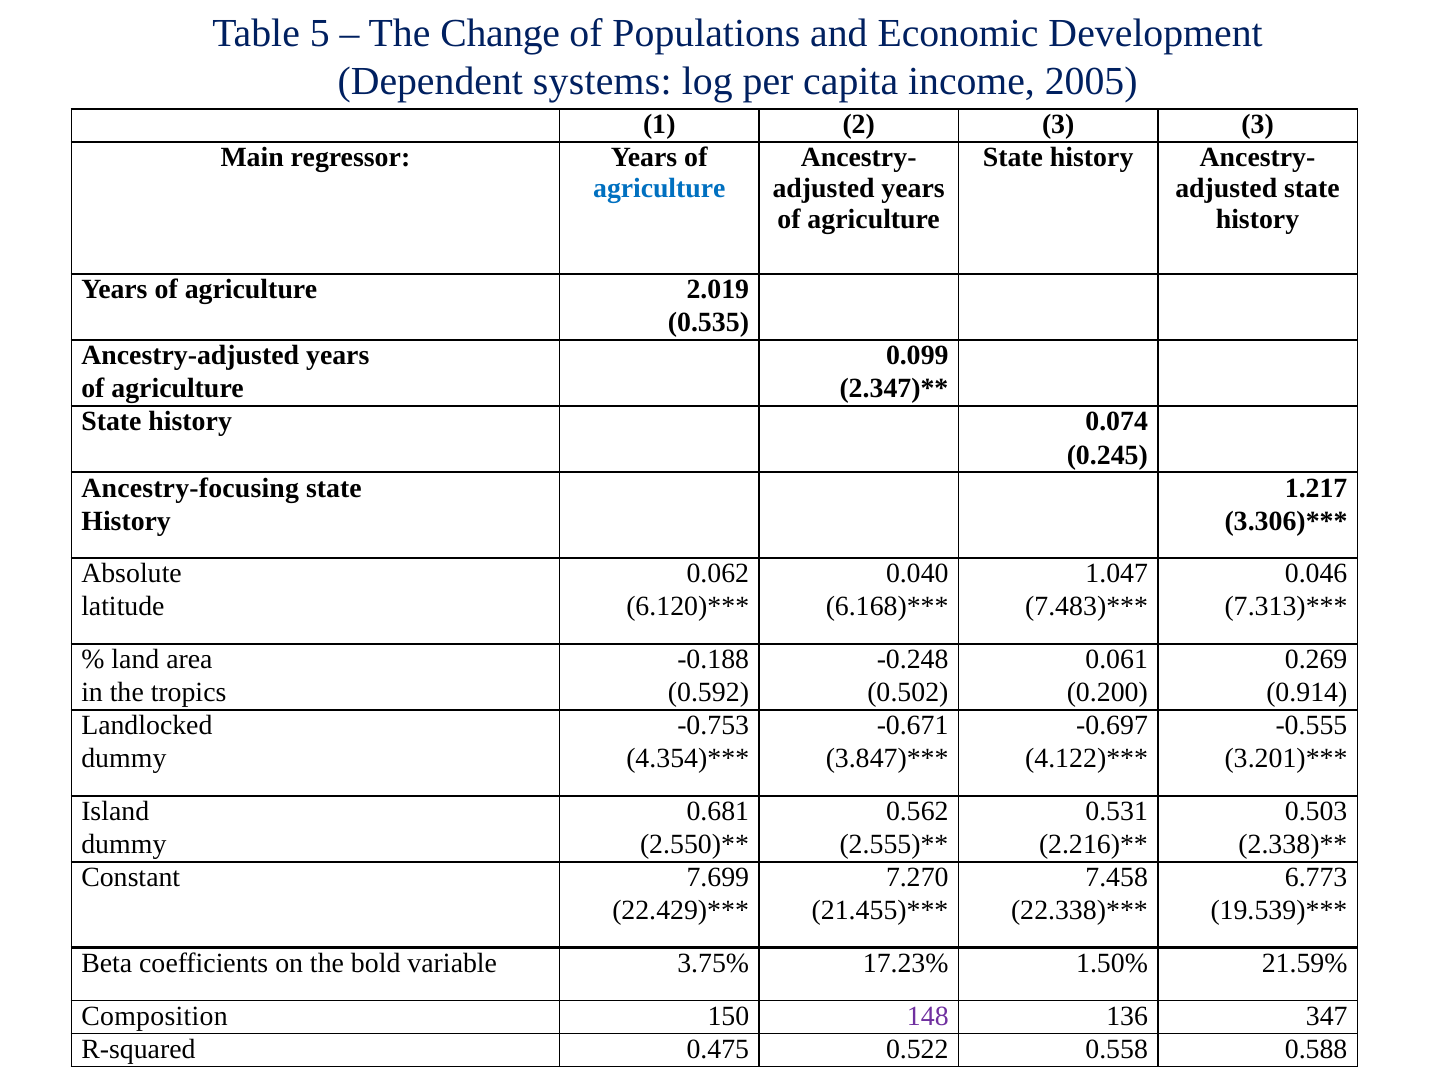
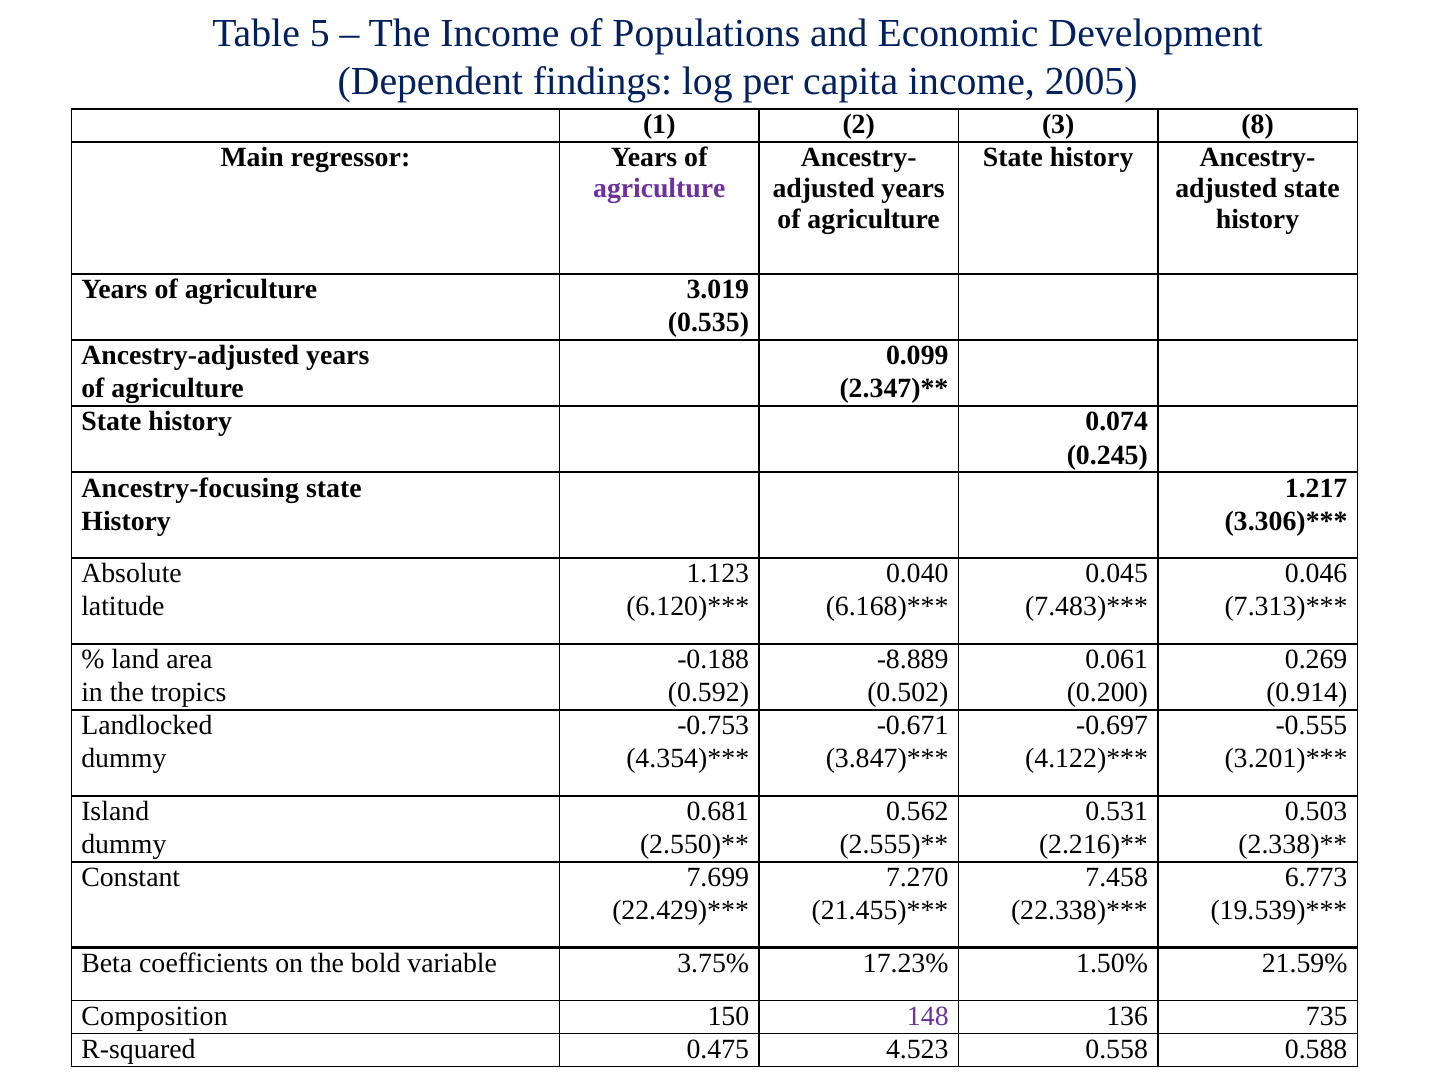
The Change: Change -> Income
systems: systems -> findings
3 3: 3 -> 8
agriculture at (659, 188) colour: blue -> purple
2.019: 2.019 -> 3.019
0.062: 0.062 -> 1.123
1.047: 1.047 -> 0.045
-0.248: -0.248 -> -8.889
347: 347 -> 735
0.522: 0.522 -> 4.523
